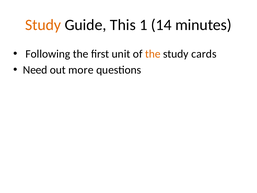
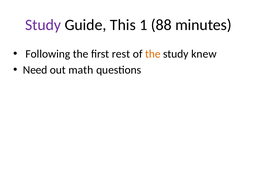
Study at (43, 25) colour: orange -> purple
14: 14 -> 88
unit: unit -> rest
cards: cards -> knew
more: more -> math
